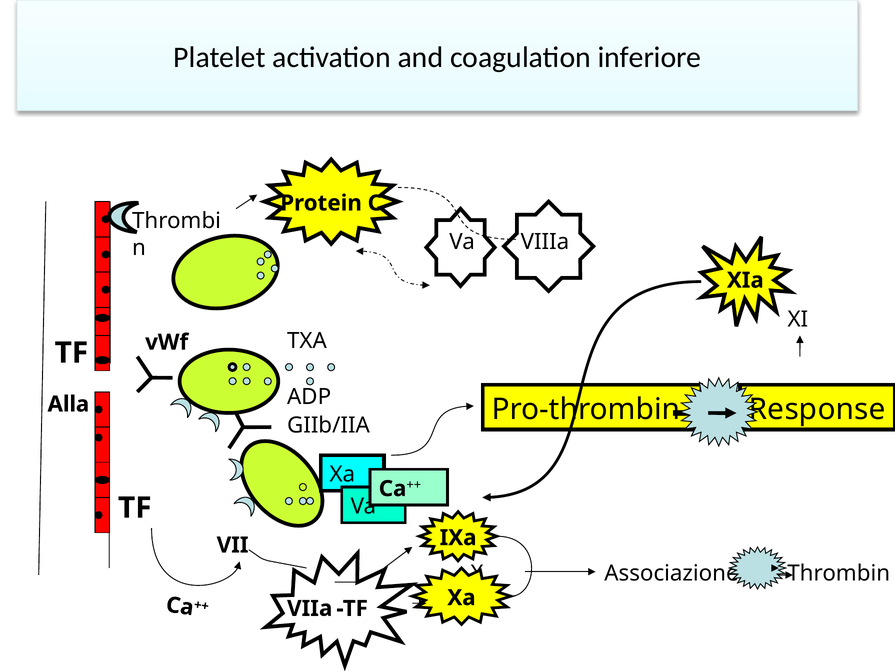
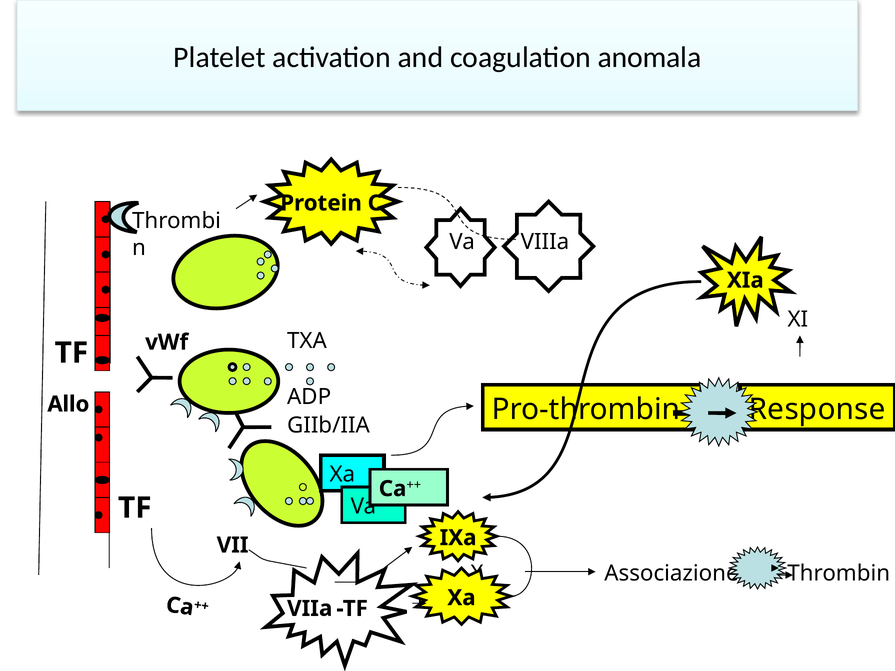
inferiore: inferiore -> anomala
Alla: Alla -> Allo
